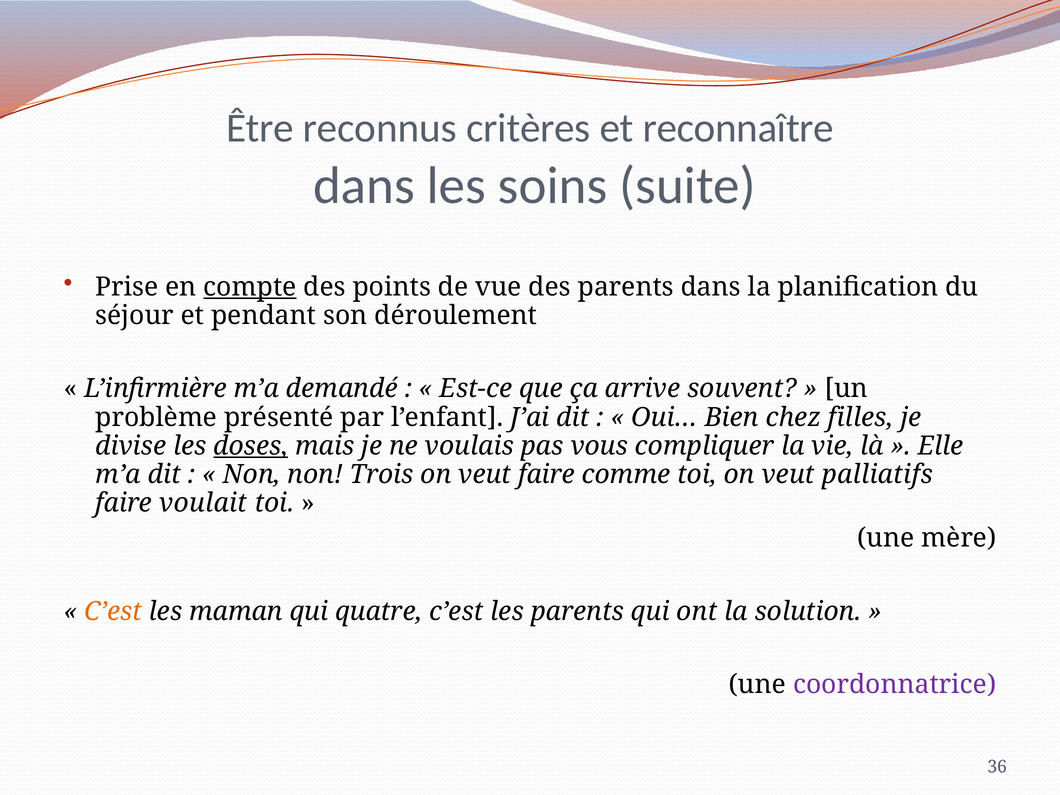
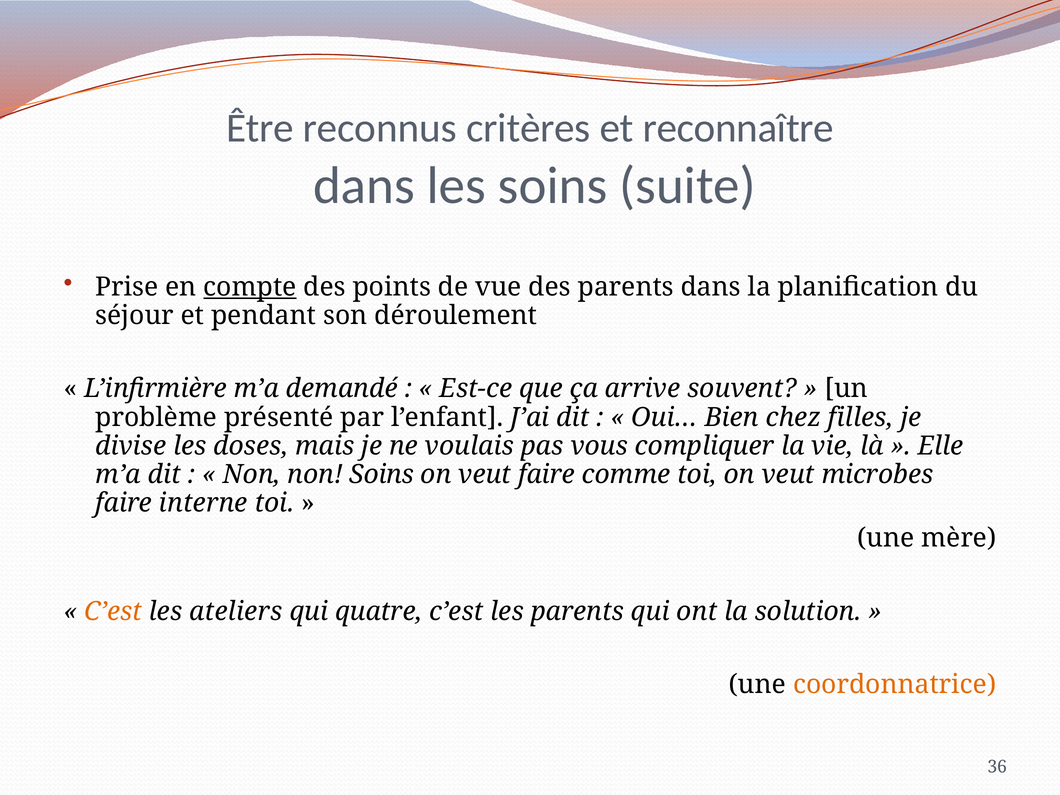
doses underline: present -> none
non Trois: Trois -> Soins
palliatifs: palliatifs -> microbes
voulait: voulait -> interne
maman: maman -> ateliers
coordonnatrice colour: purple -> orange
